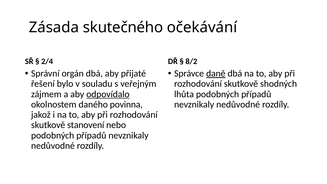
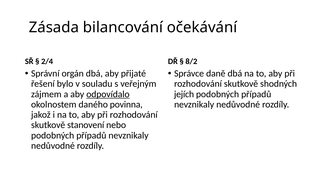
skutečného: skutečného -> bilancování
daně underline: present -> none
lhůta: lhůta -> jejích
